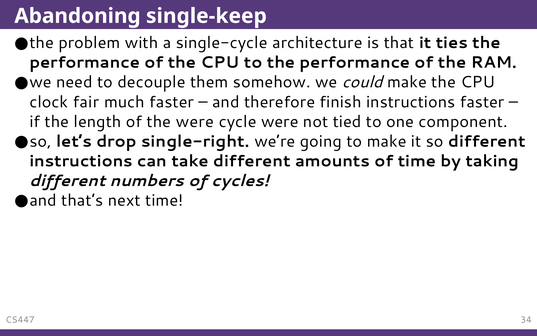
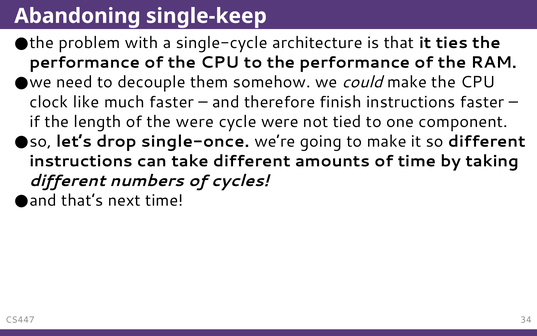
fair: fair -> like
single-right: single-right -> single-once
